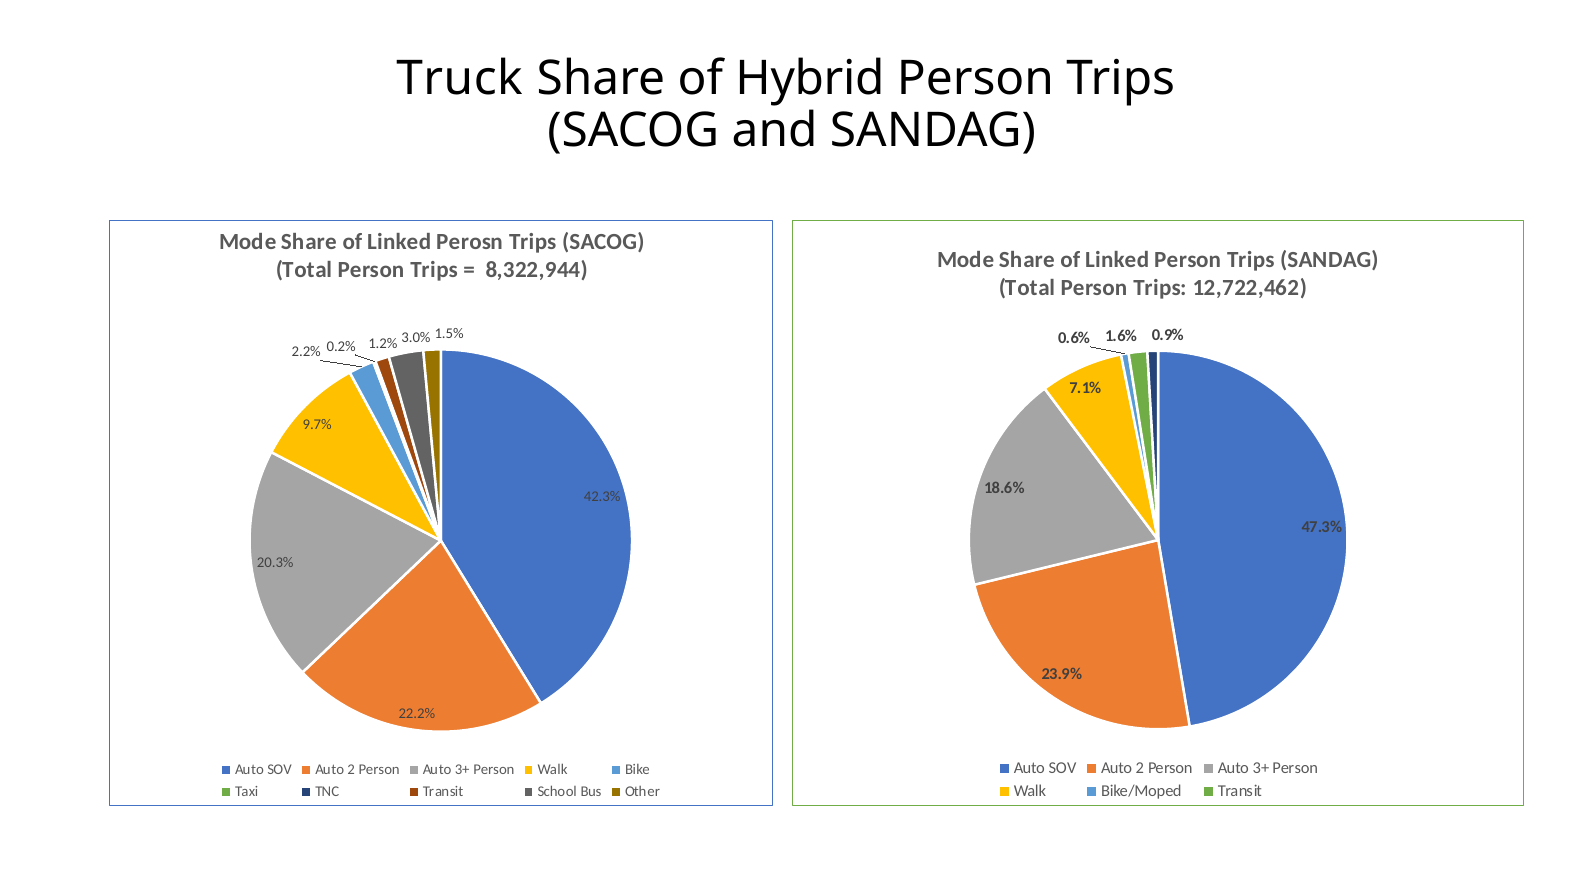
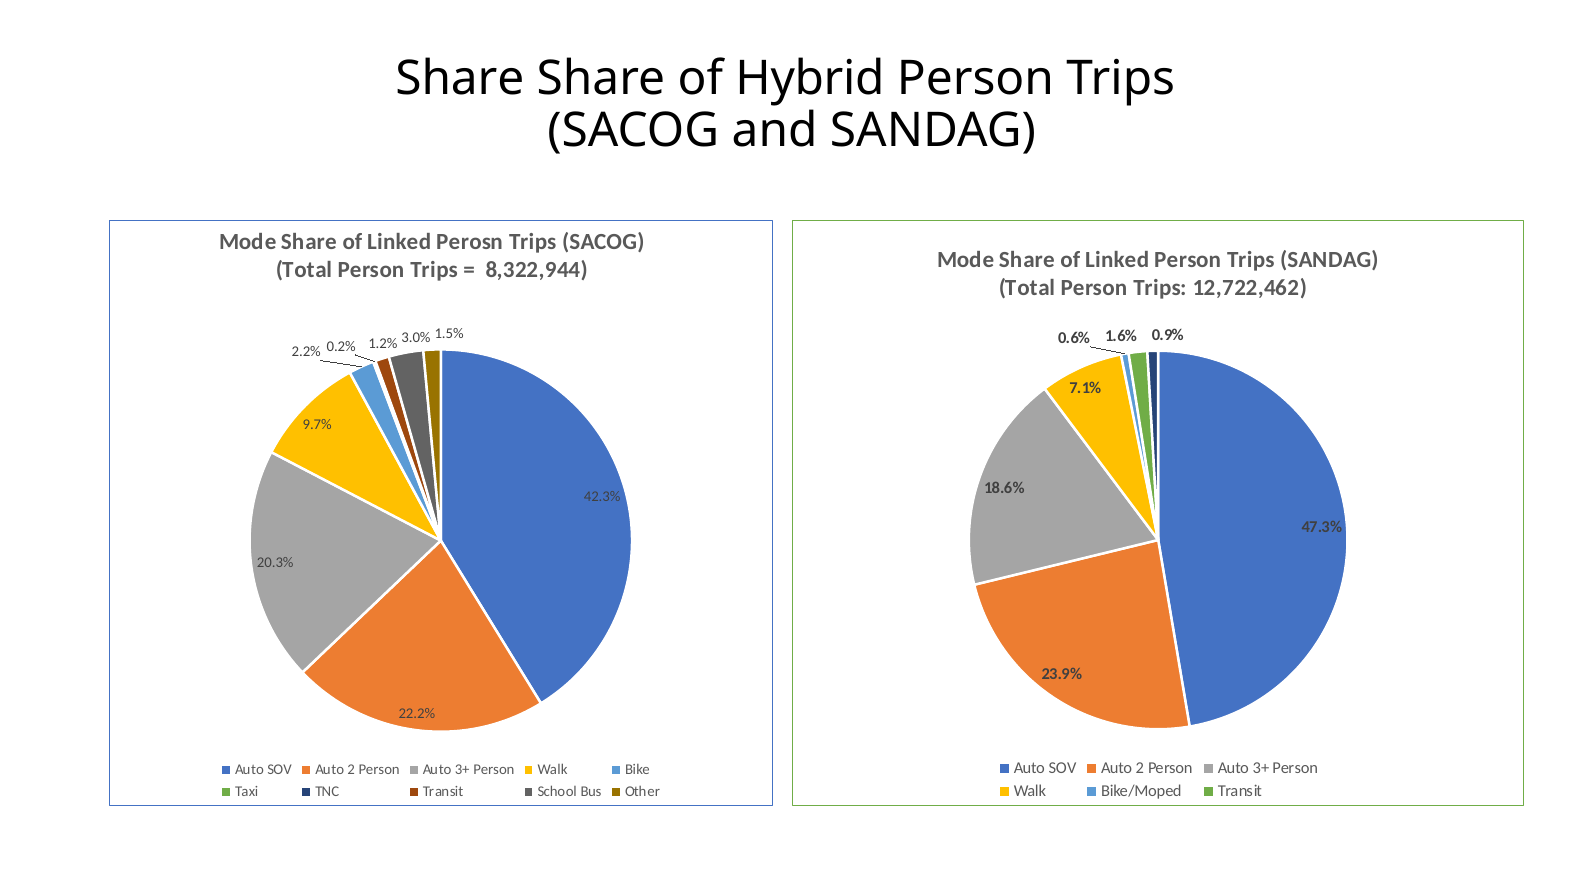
Truck at (460, 79): Truck -> Share
